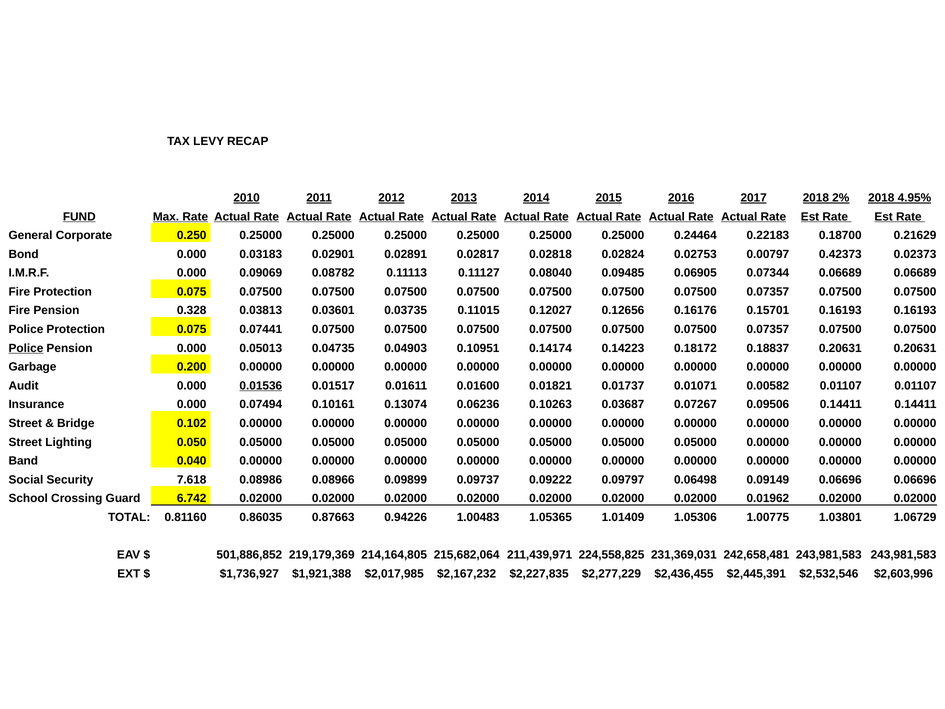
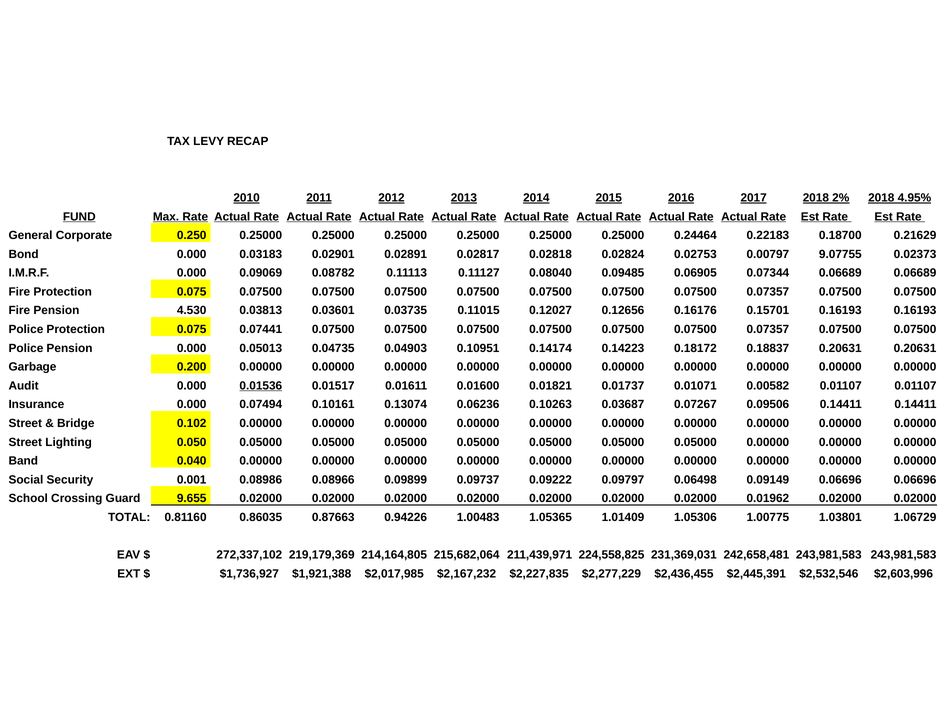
0.42373: 0.42373 -> 9.07755
0.328: 0.328 -> 4.530
Police at (26, 348) underline: present -> none
7.618: 7.618 -> 0.001
6.742: 6.742 -> 9.655
501,886,852: 501,886,852 -> 272,337,102
